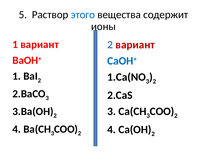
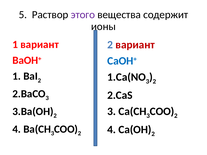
этого colour: blue -> purple
